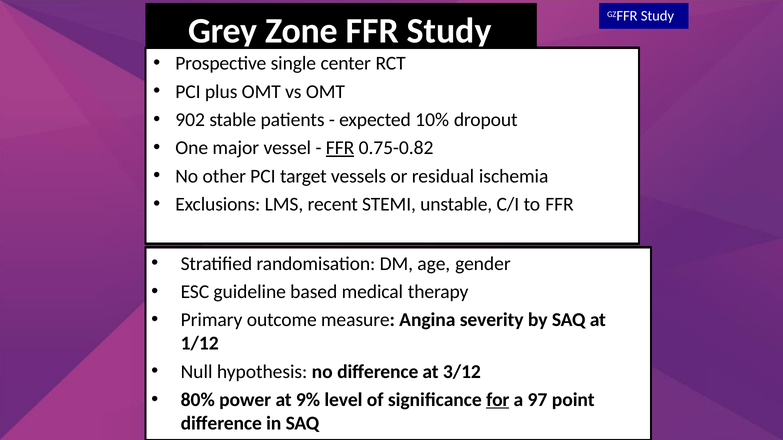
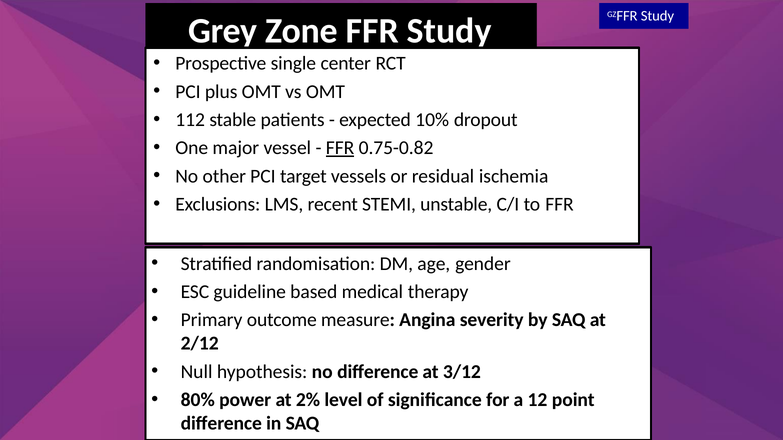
902: 902 -> 112
1/12: 1/12 -> 2/12
9%: 9% -> 2%
for underline: present -> none
97: 97 -> 12
